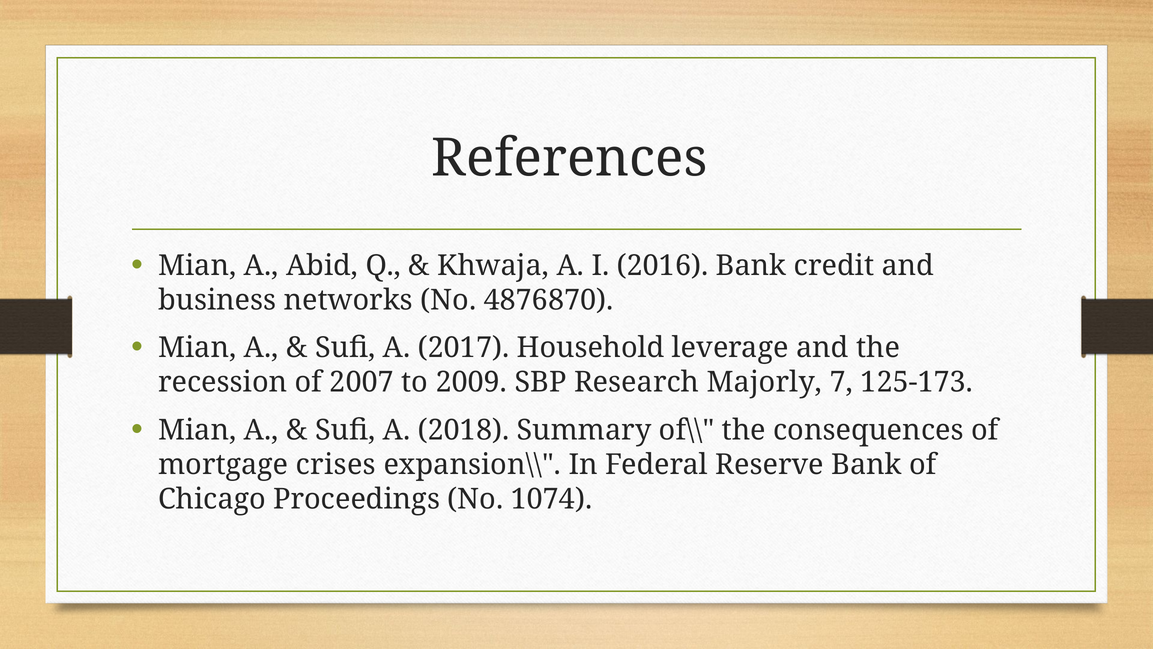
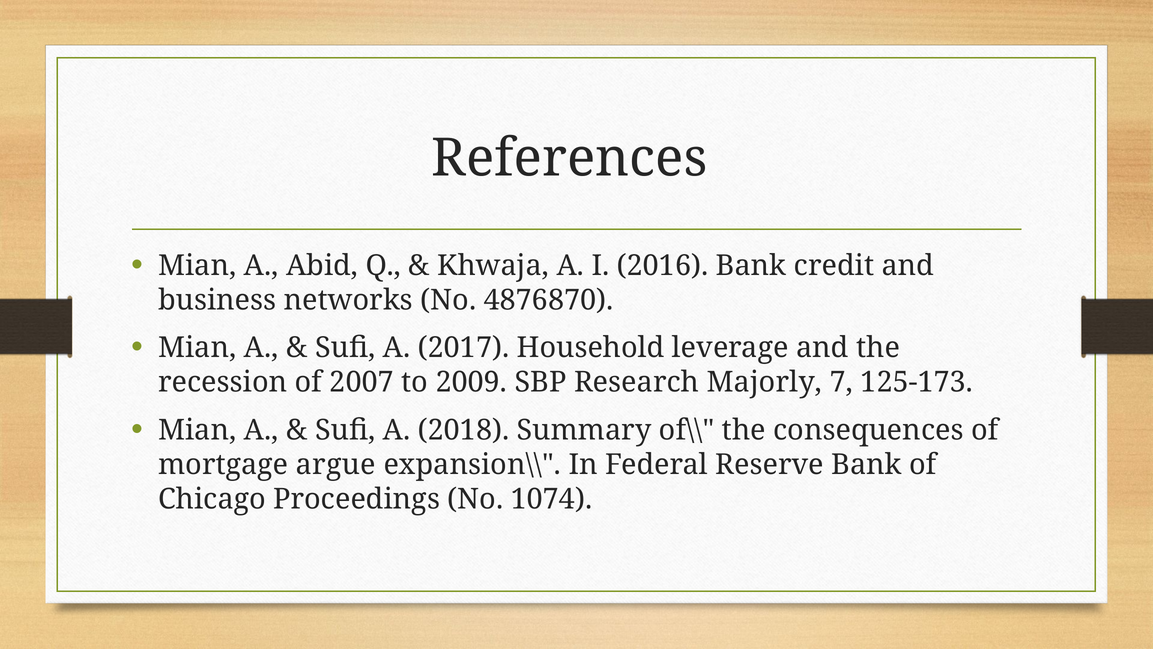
crises: crises -> argue
